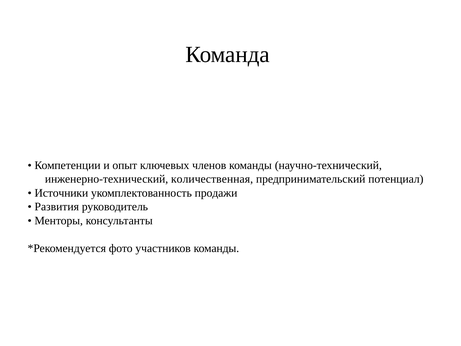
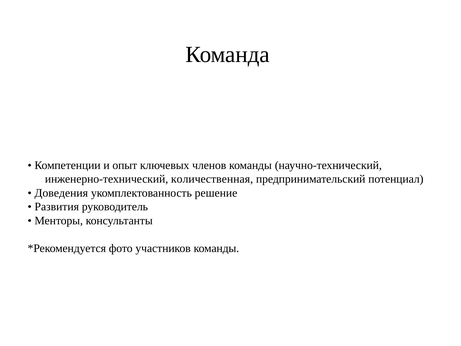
Источники: Источники -> Доведения
продажи: продажи -> решение
